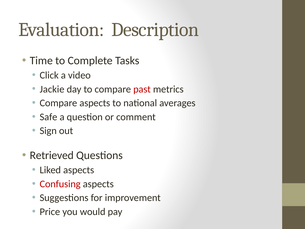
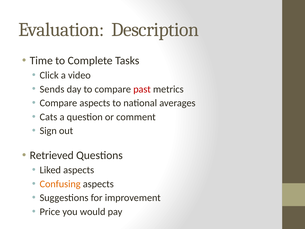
Jackie: Jackie -> Sends
Safe: Safe -> Cats
Confusing colour: red -> orange
